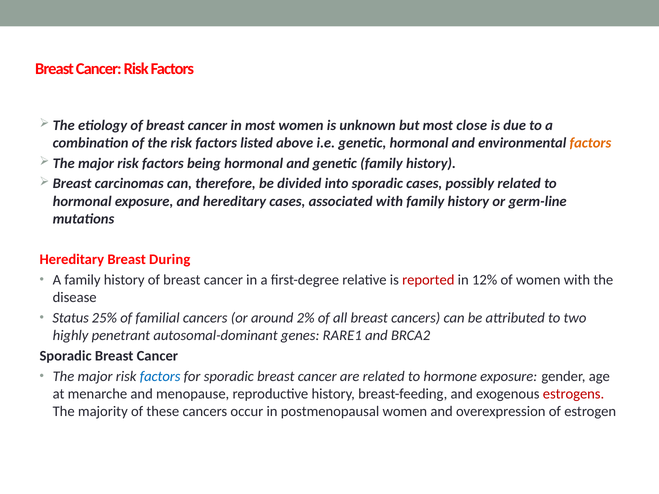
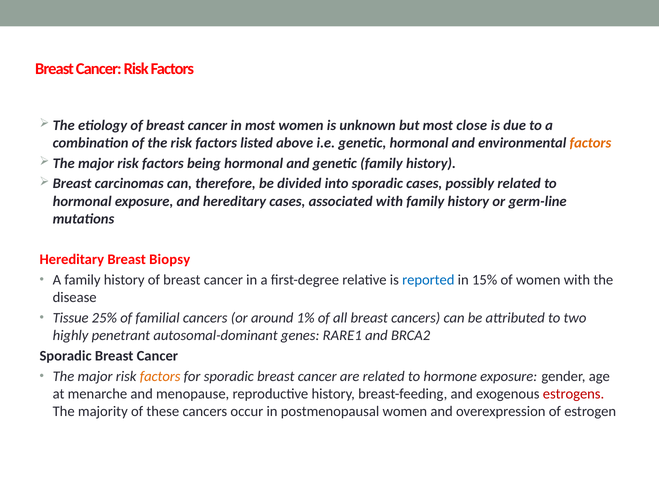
During: During -> Biopsy
reported colour: red -> blue
12%: 12% -> 15%
Status: Status -> Tissue
2%: 2% -> 1%
factors at (160, 377) colour: blue -> orange
